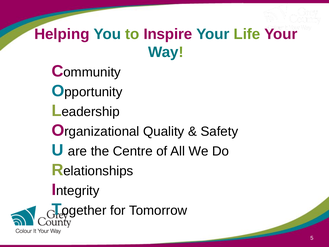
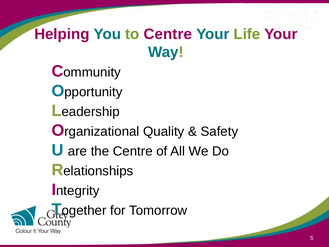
to Inspire: Inspire -> Centre
